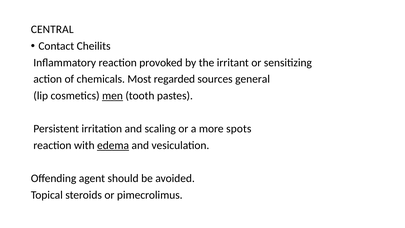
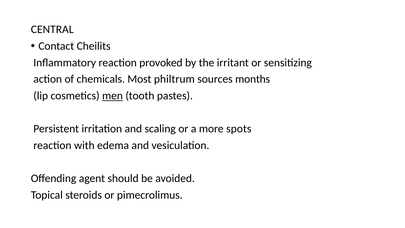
regarded: regarded -> philtrum
general: general -> months
edema underline: present -> none
